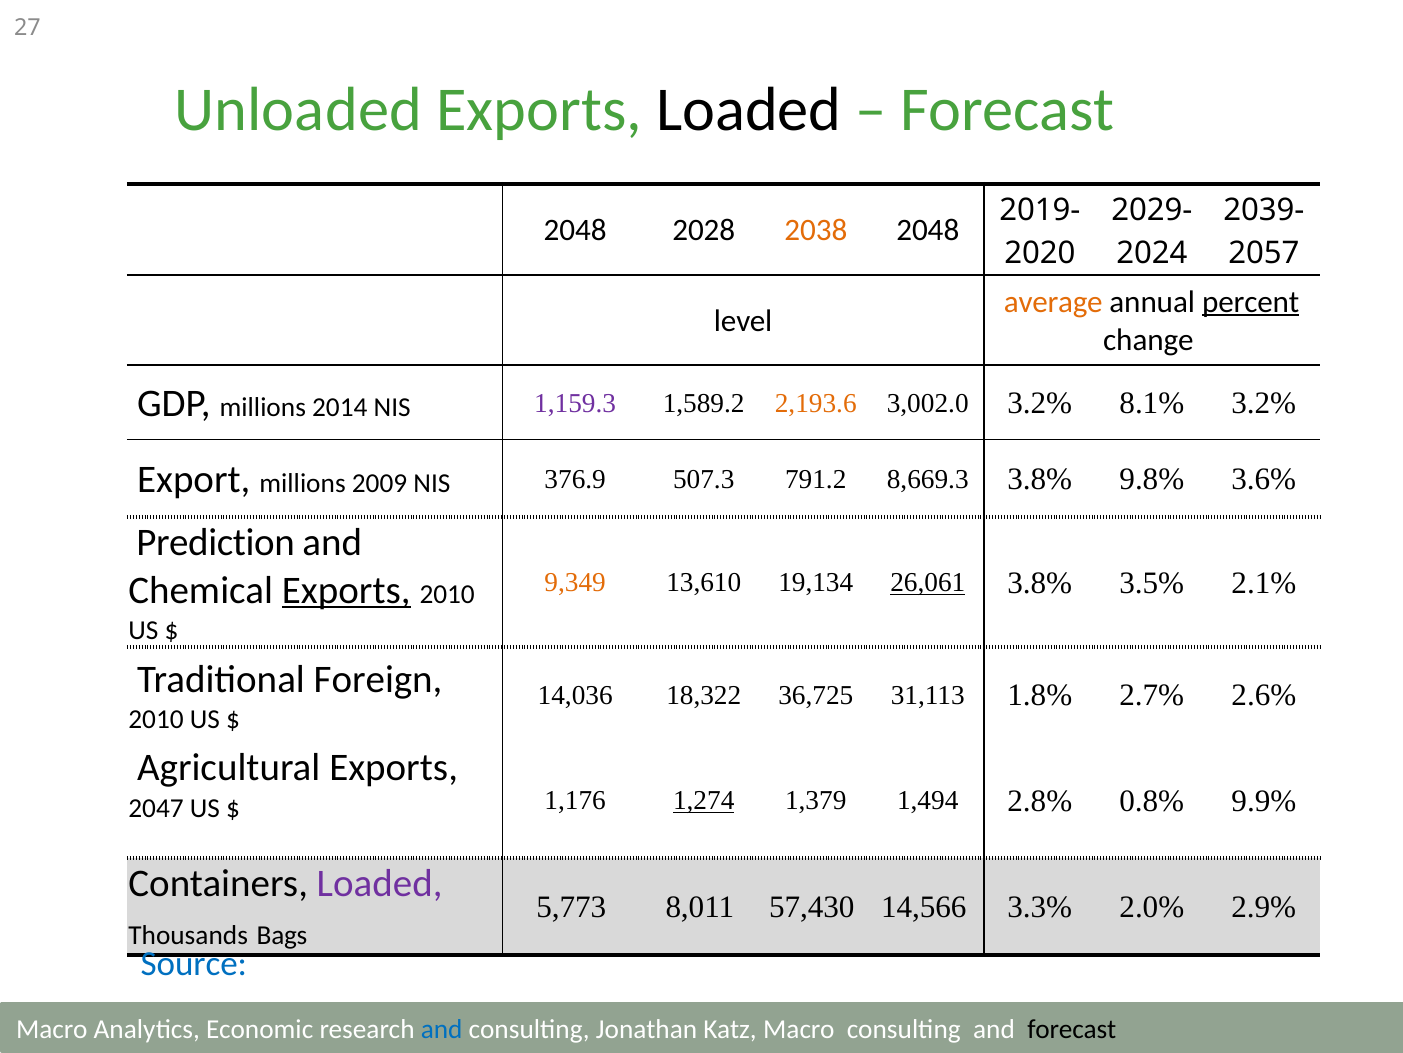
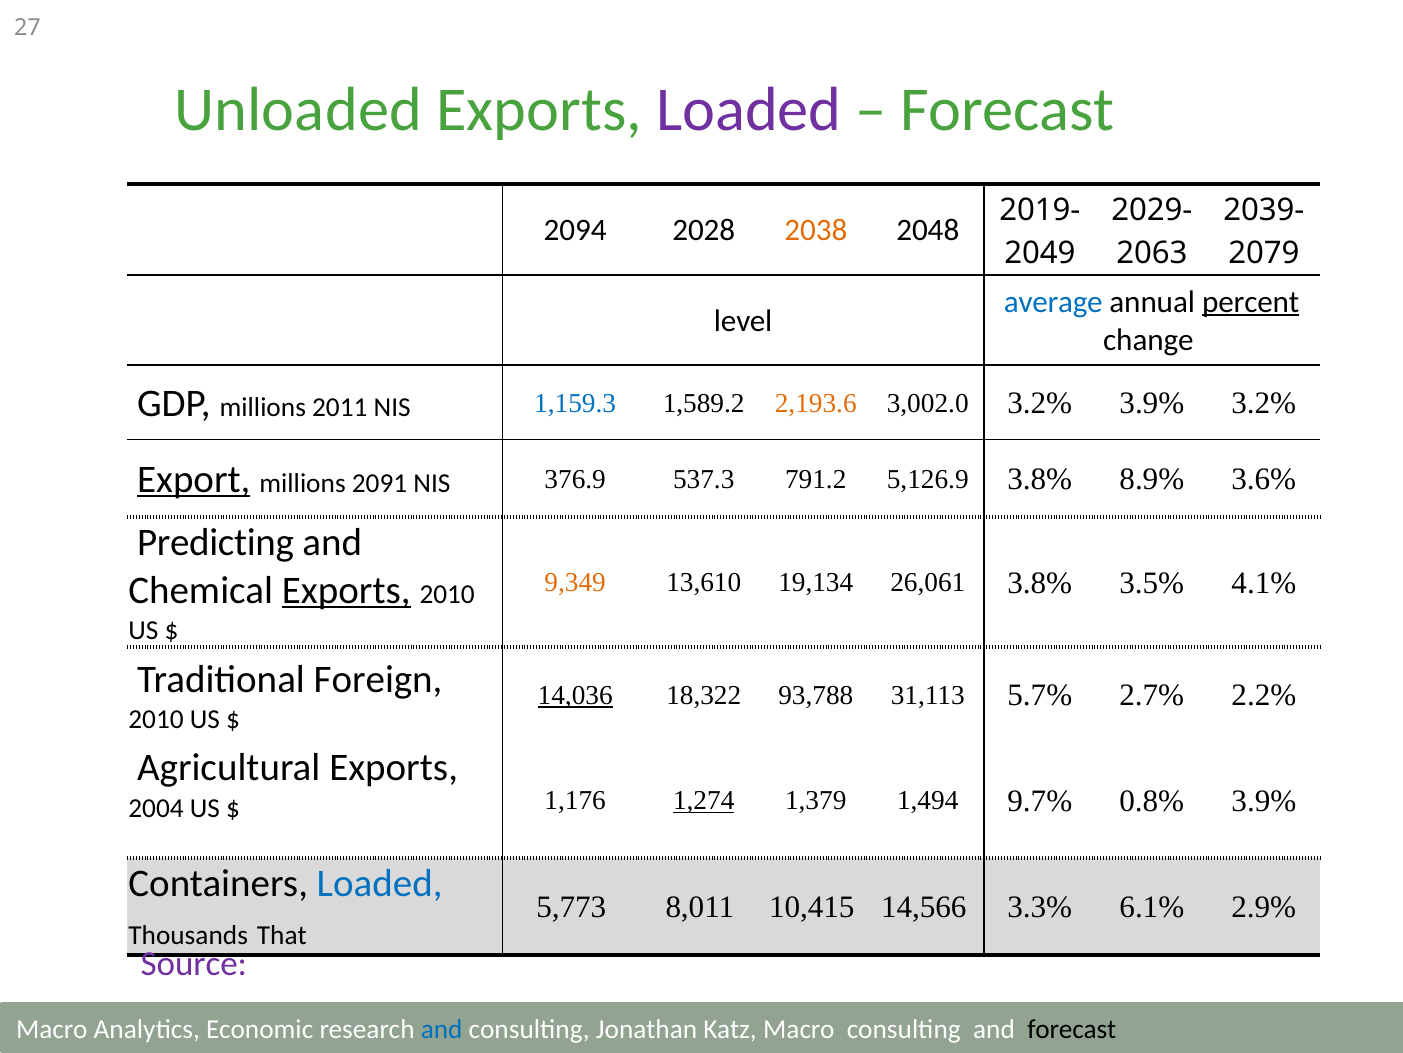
Loaded at (749, 110) colour: black -> purple
2048 at (575, 230): 2048 -> 2094
2020: 2020 -> 2049
2024: 2024 -> 2063
2057: 2057 -> 2079
average colour: orange -> blue
2014: 2014 -> 2011
1,159.3 colour: purple -> blue
3.2% 8.1%: 8.1% -> 3.9%
Export underline: none -> present
2009: 2009 -> 2091
507.3: 507.3 -> 537.3
8,669.3: 8,669.3 -> 5,126.9
9.8%: 9.8% -> 8.9%
Prediction: Prediction -> Predicting
26,061 underline: present -> none
2.1%: 2.1% -> 4.1%
14,036 underline: none -> present
36,725: 36,725 -> 93,788
1.8%: 1.8% -> 5.7%
2.6%: 2.6% -> 2.2%
2047: 2047 -> 2004
2.8%: 2.8% -> 9.7%
0.8% 9.9%: 9.9% -> 3.9%
Loaded at (380, 883) colour: purple -> blue
57,430: 57,430 -> 10,415
2.0%: 2.0% -> 6.1%
Bags: Bags -> That
Source colour: blue -> purple
